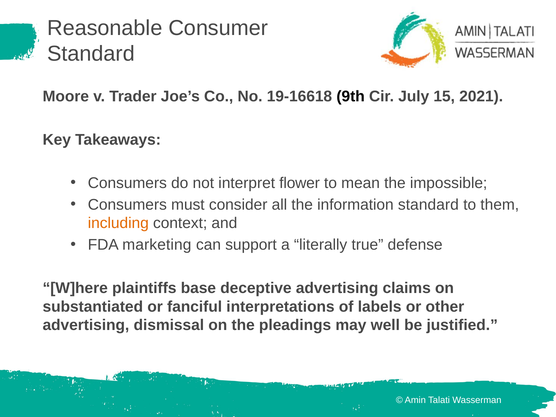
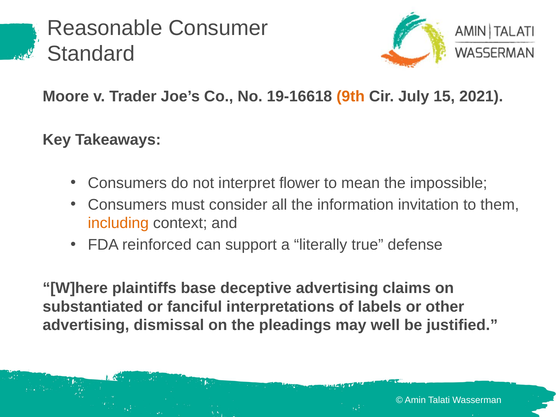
9th colour: black -> orange
information standard: standard -> invitation
marketing: marketing -> reinforced
